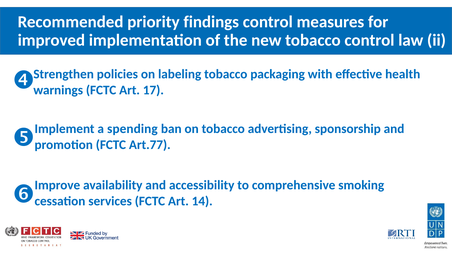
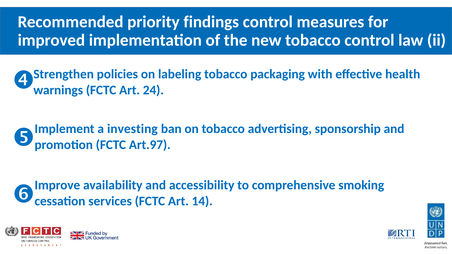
17: 17 -> 24
spending: spending -> investing
Art.77: Art.77 -> Art.97
